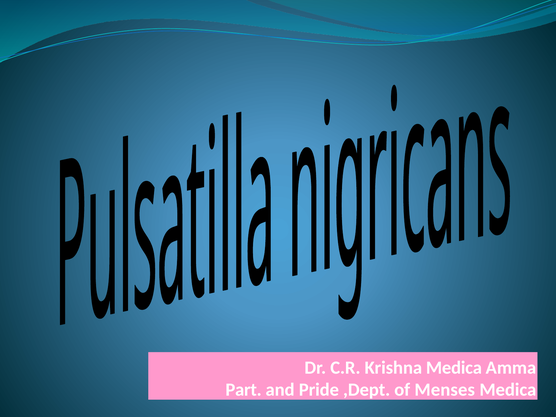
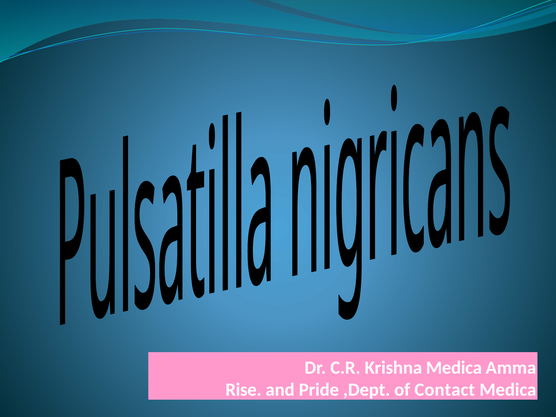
Part: Part -> Rise
Menses: Menses -> Contact
